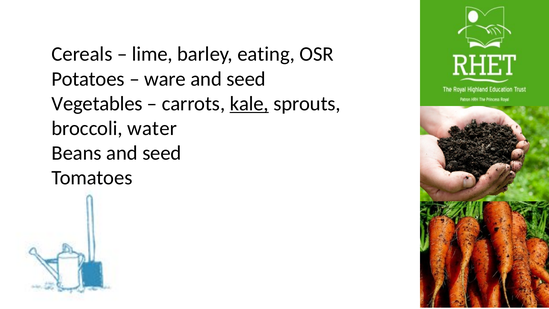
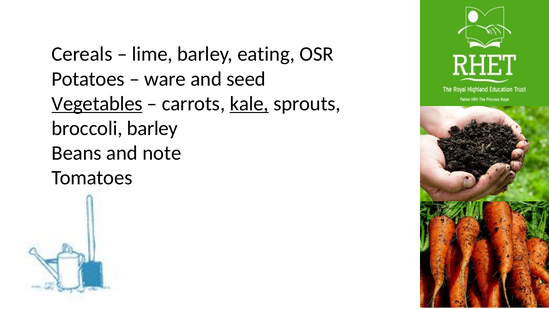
Vegetables underline: none -> present
broccoli water: water -> barley
Beans and seed: seed -> note
